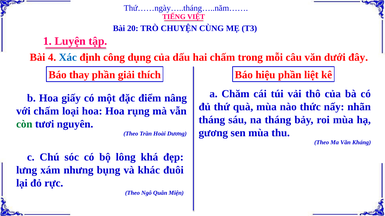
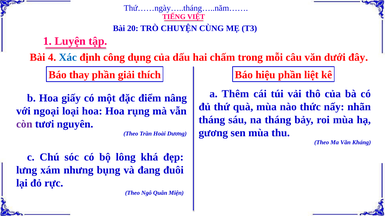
Chăm: Chăm -> Thêm
với chấm: chấm -> ngoại
còn colour: green -> purple
khác: khác -> đang
